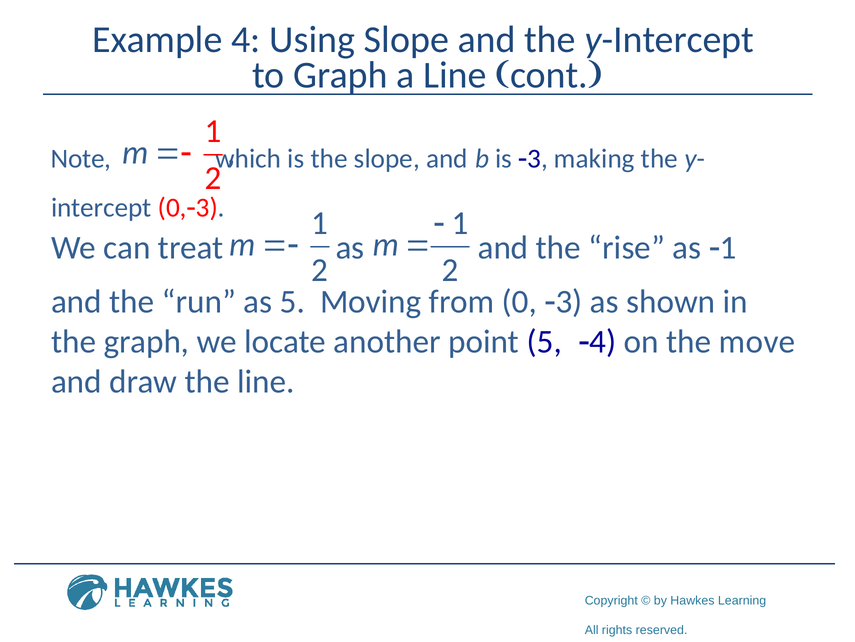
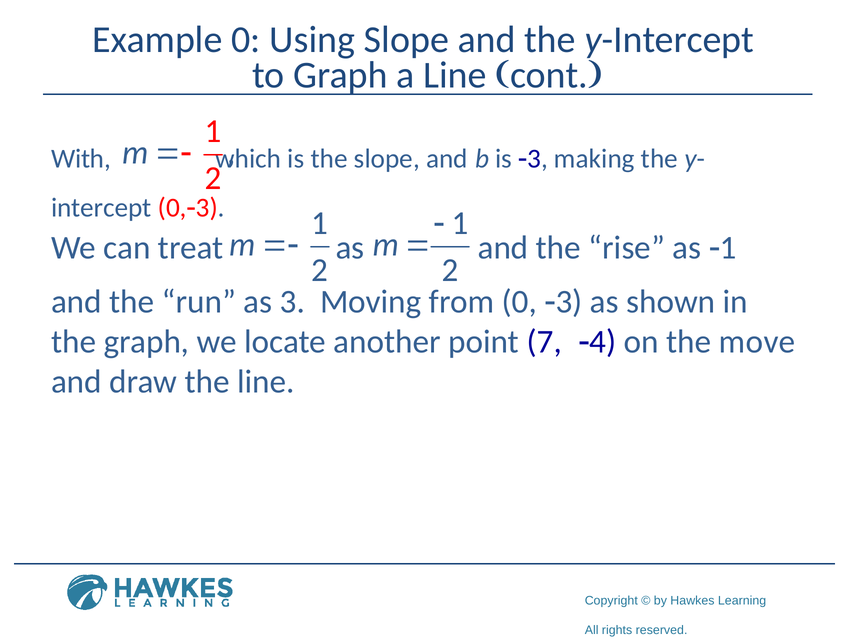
Example 4: 4 -> 0
Note: Note -> With
as 5: 5 -> 3
point 5: 5 -> 7
